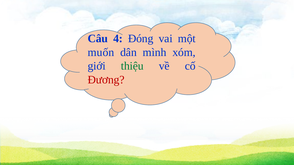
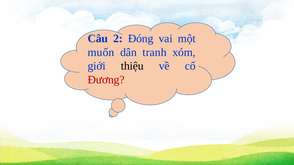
4: 4 -> 2
mình: mình -> tranh
thiệu colour: green -> black
